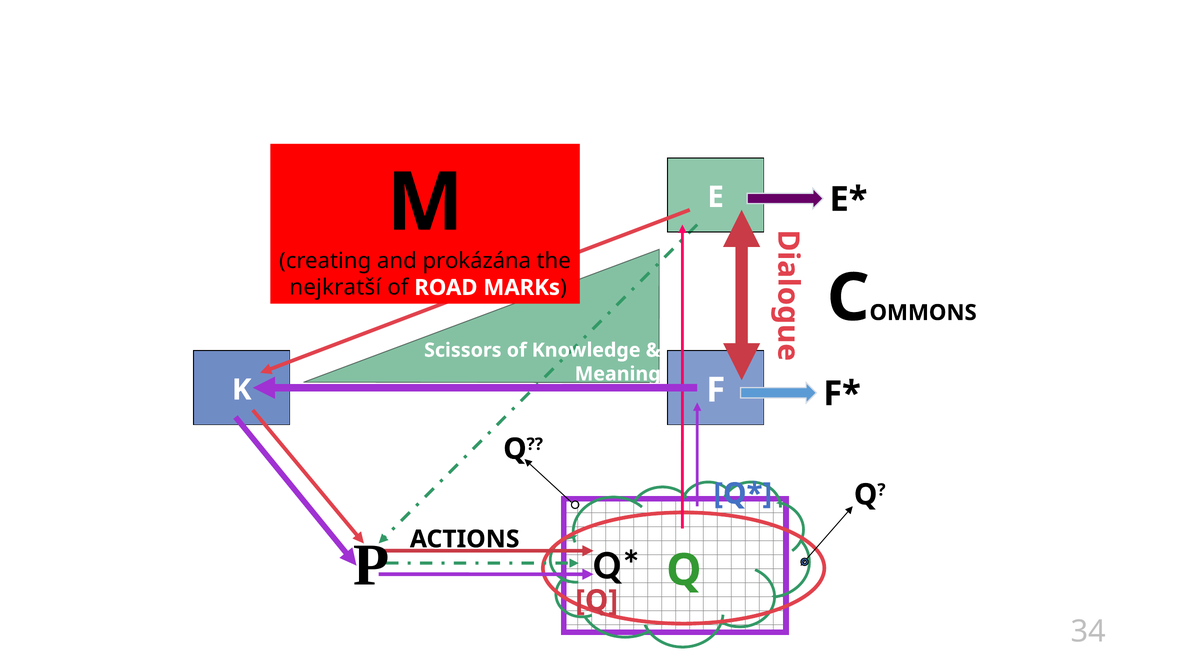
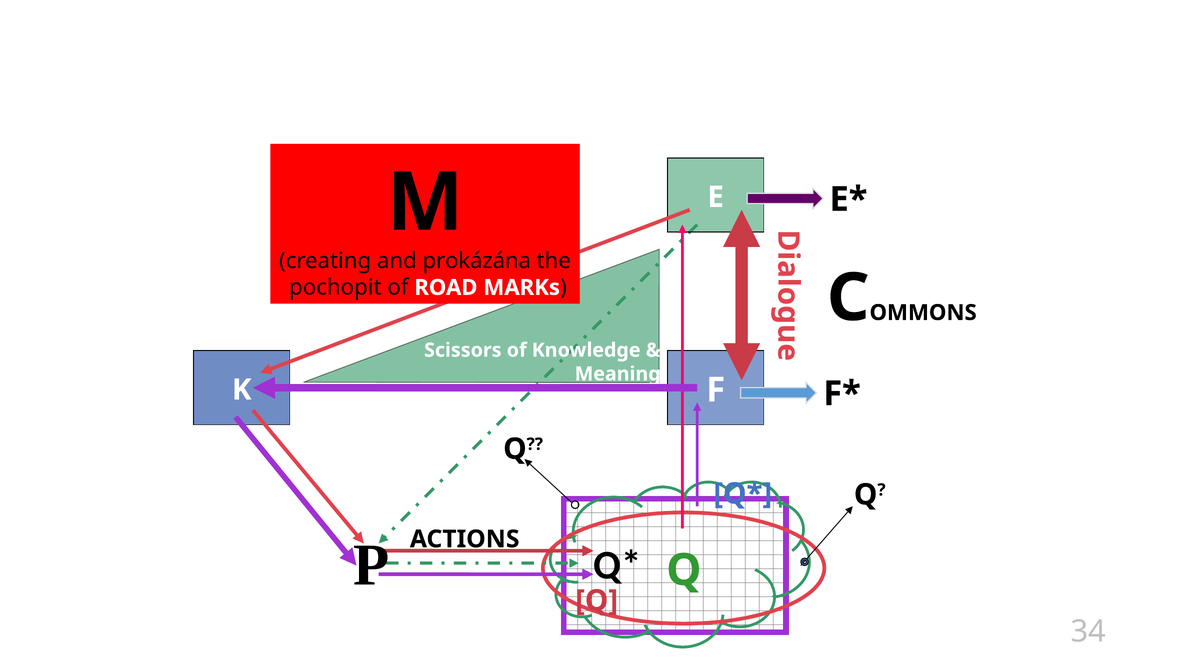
nejkratší: nejkratší -> pochopit
